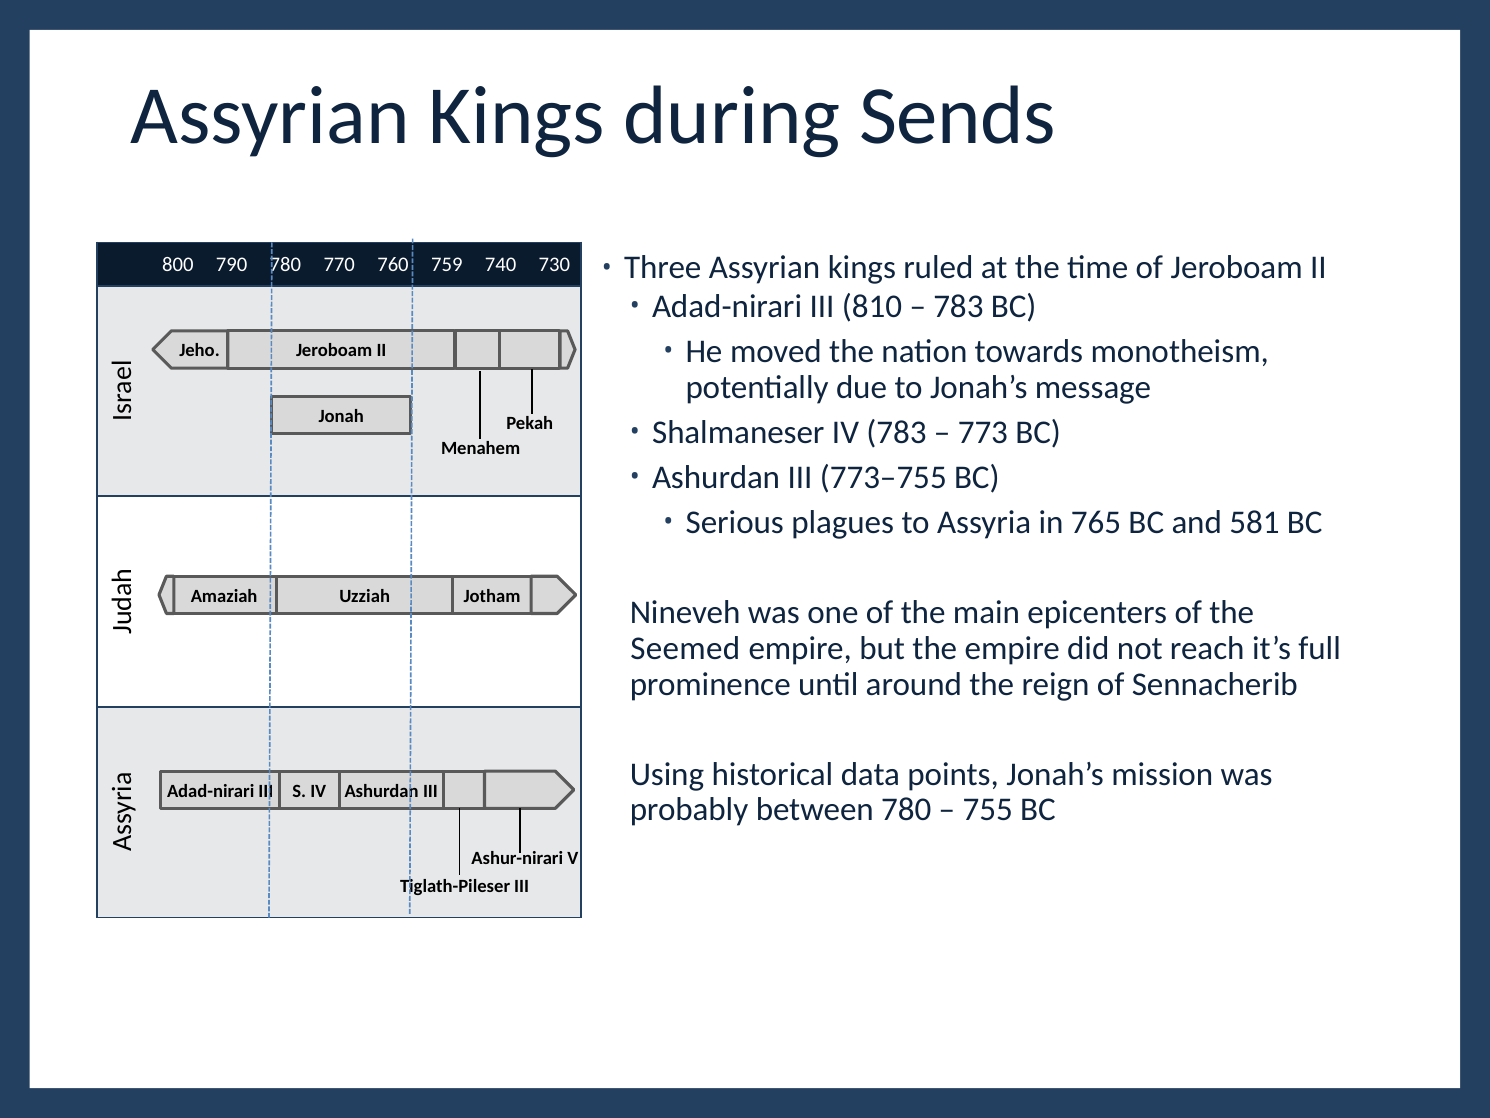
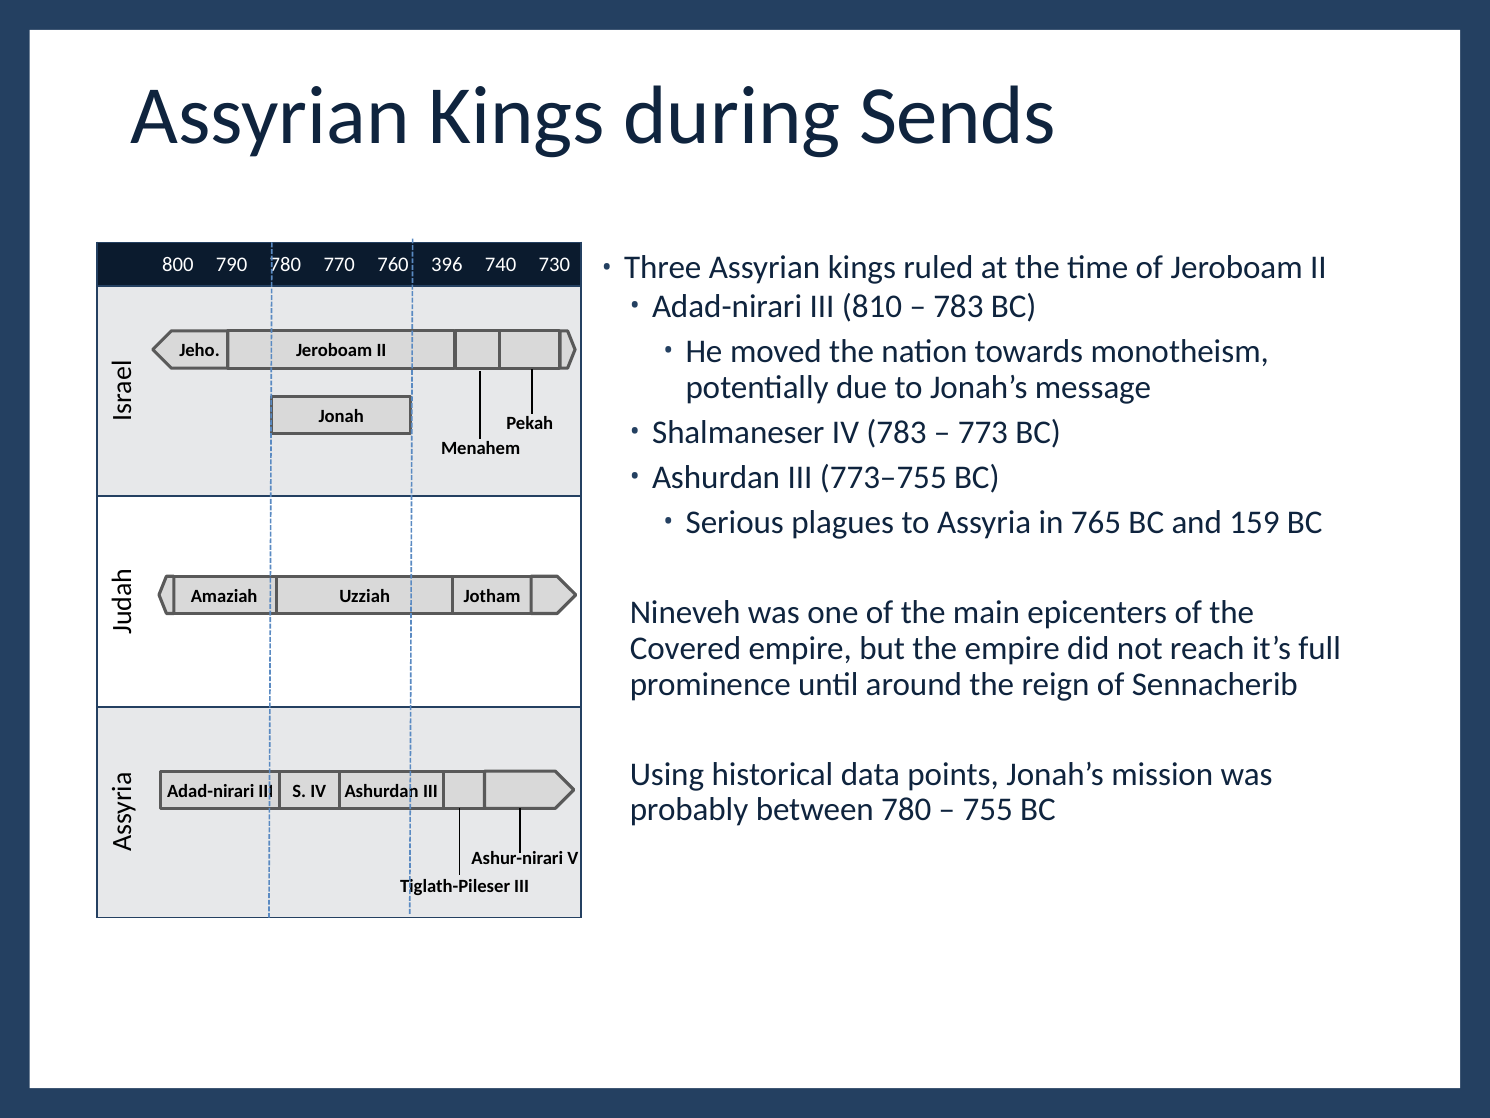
759: 759 -> 396
581: 581 -> 159
Seemed: Seemed -> Covered
